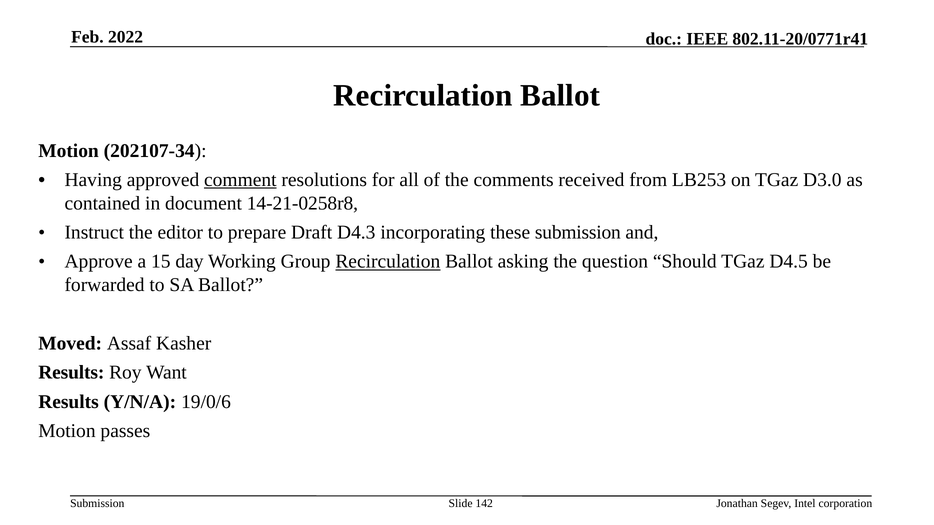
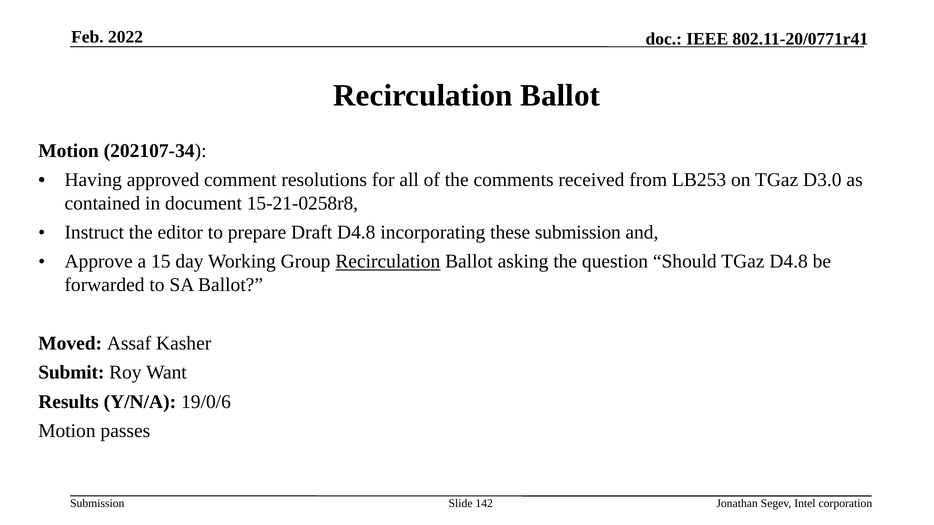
comment underline: present -> none
14-21-0258r8: 14-21-0258r8 -> 15-21-0258r8
Draft D4.3: D4.3 -> D4.8
TGaz D4.5: D4.5 -> D4.8
Results at (71, 373): Results -> Submit
